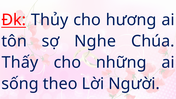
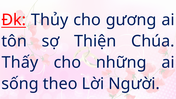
hương: hương -> gương
Nghe: Nghe -> Thiện
